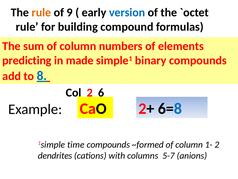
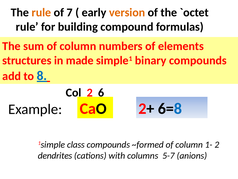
9: 9 -> 7
version colour: blue -> orange
predicting: predicting -> structures
time: time -> class
